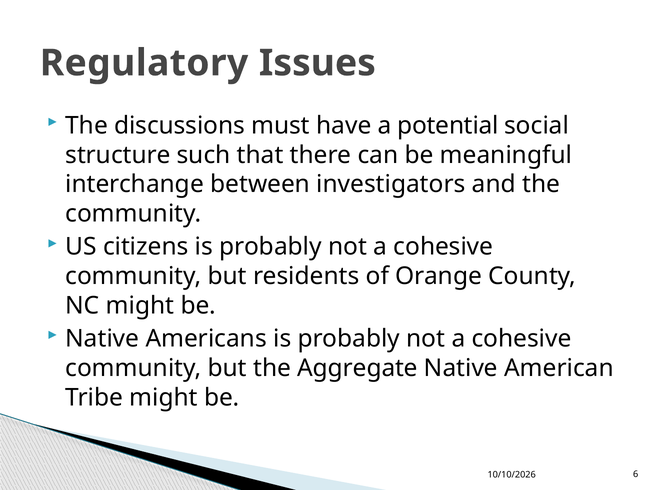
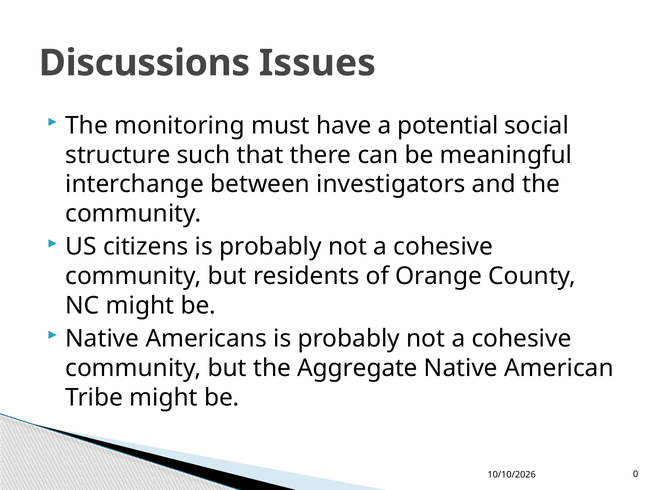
Regulatory: Regulatory -> Discussions
discussions: discussions -> monitoring
6: 6 -> 0
